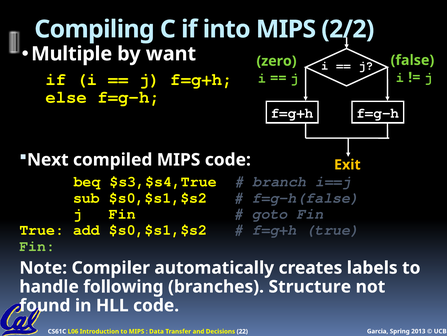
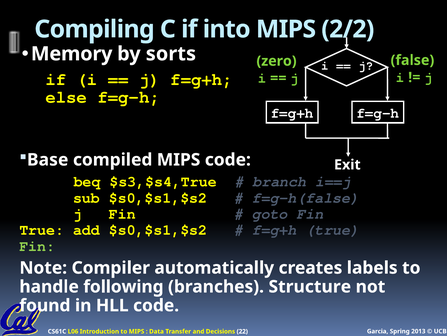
Multiple: Multiple -> Memory
want: want -> sorts
Next: Next -> Base
Exit colour: yellow -> white
